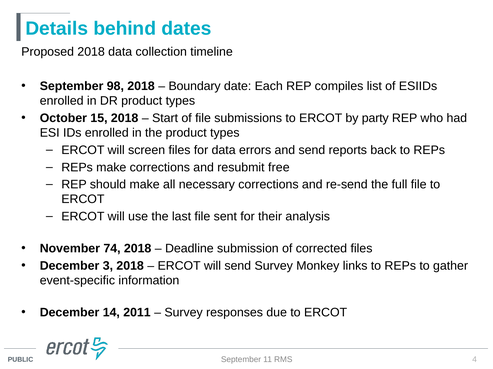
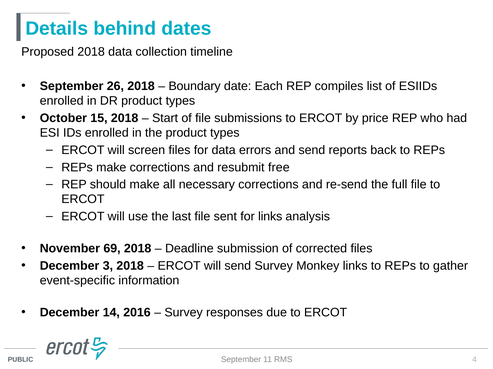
98: 98 -> 26
party: party -> price
for their: their -> links
74: 74 -> 69
2011: 2011 -> 2016
